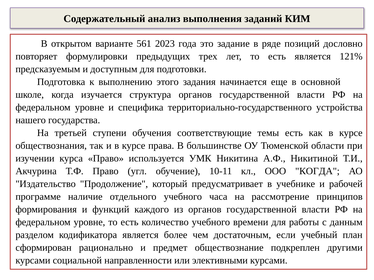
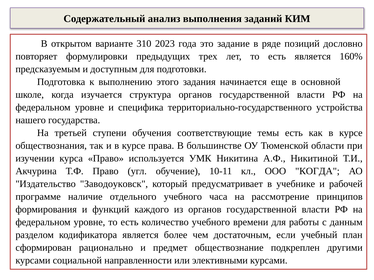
561: 561 -> 310
121%: 121% -> 160%
Продолжение: Продолжение -> Заводоуковск
